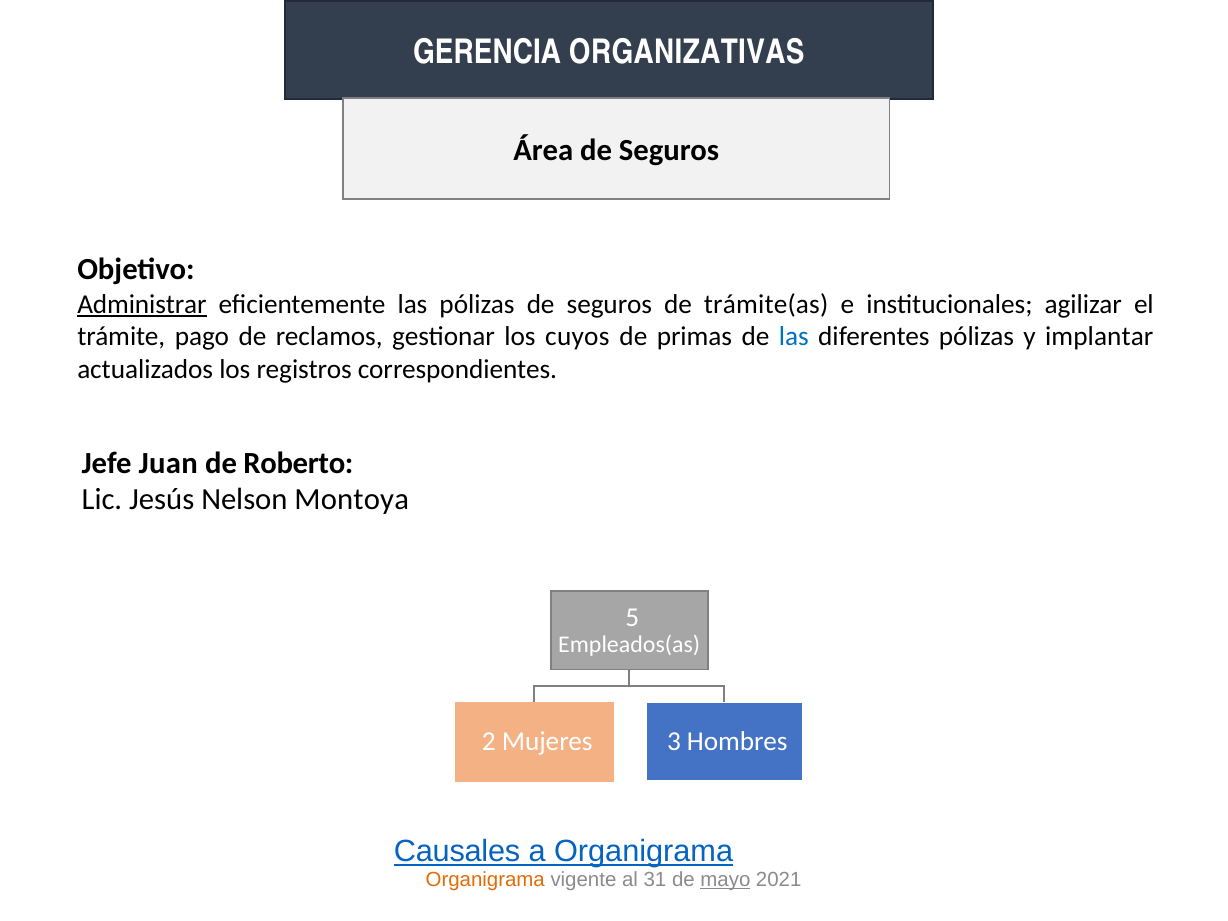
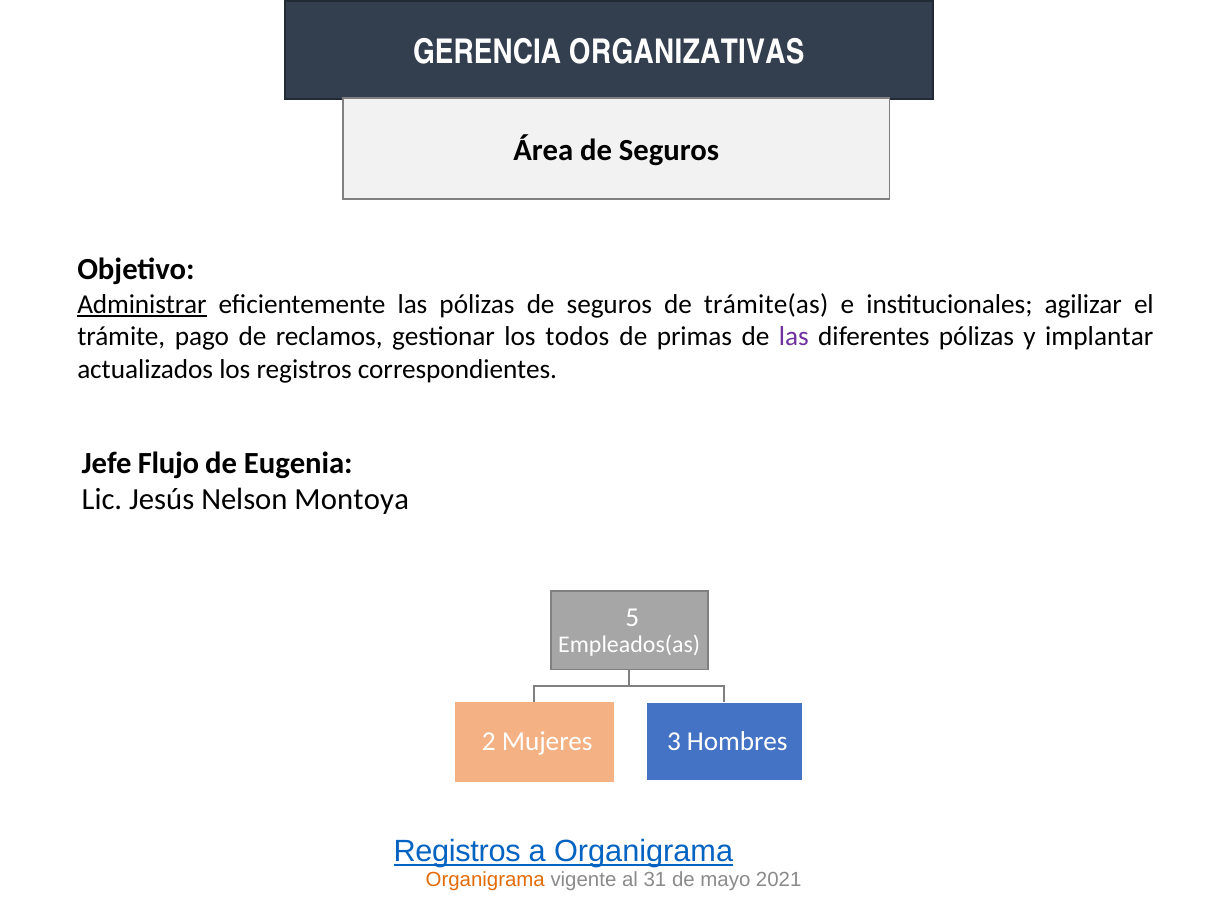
cuyos: cuyos -> todos
las at (794, 337) colour: blue -> purple
Juan: Juan -> Flujo
Roberto: Roberto -> Eugenia
Causales at (457, 851): Causales -> Registros
mayo underline: present -> none
